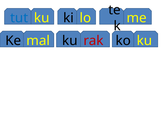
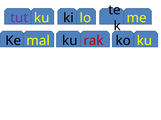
tut colour: blue -> purple
